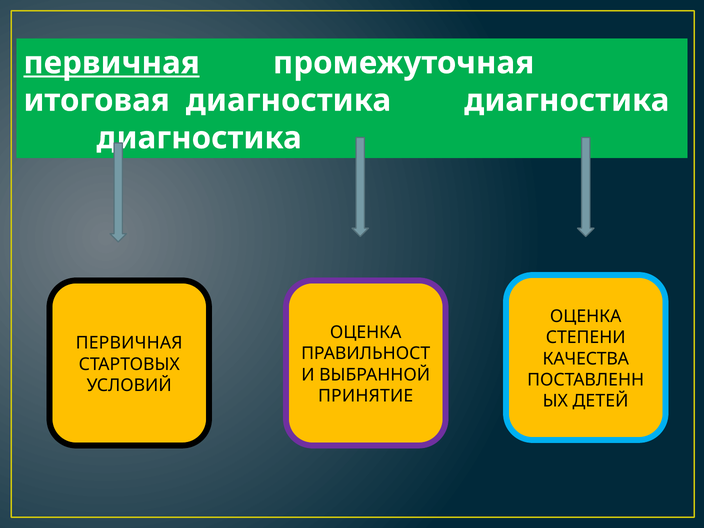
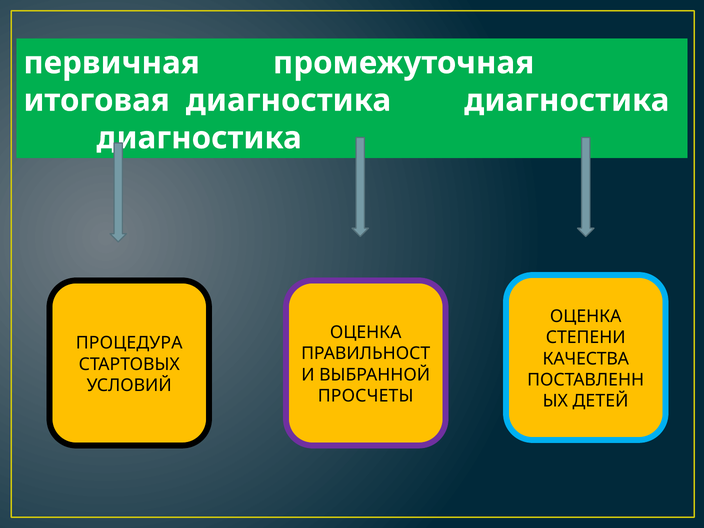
первичная at (112, 63) underline: present -> none
ПЕРВИЧНАЯ at (129, 343): ПЕРВИЧНАЯ -> ПРОЦЕДУРА
ПРИНЯТИЕ: ПРИНЯТИЕ -> ПРОСЧЕТЫ
